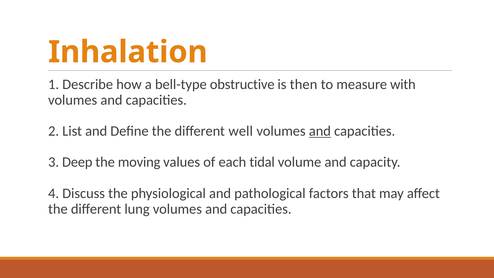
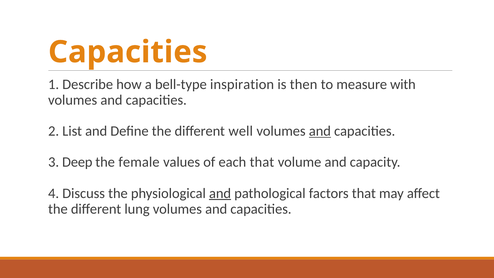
Inhalation at (128, 52): Inhalation -> Capacities
obstructive: obstructive -> inspiration
moving: moving -> female
each tidal: tidal -> that
and at (220, 193) underline: none -> present
